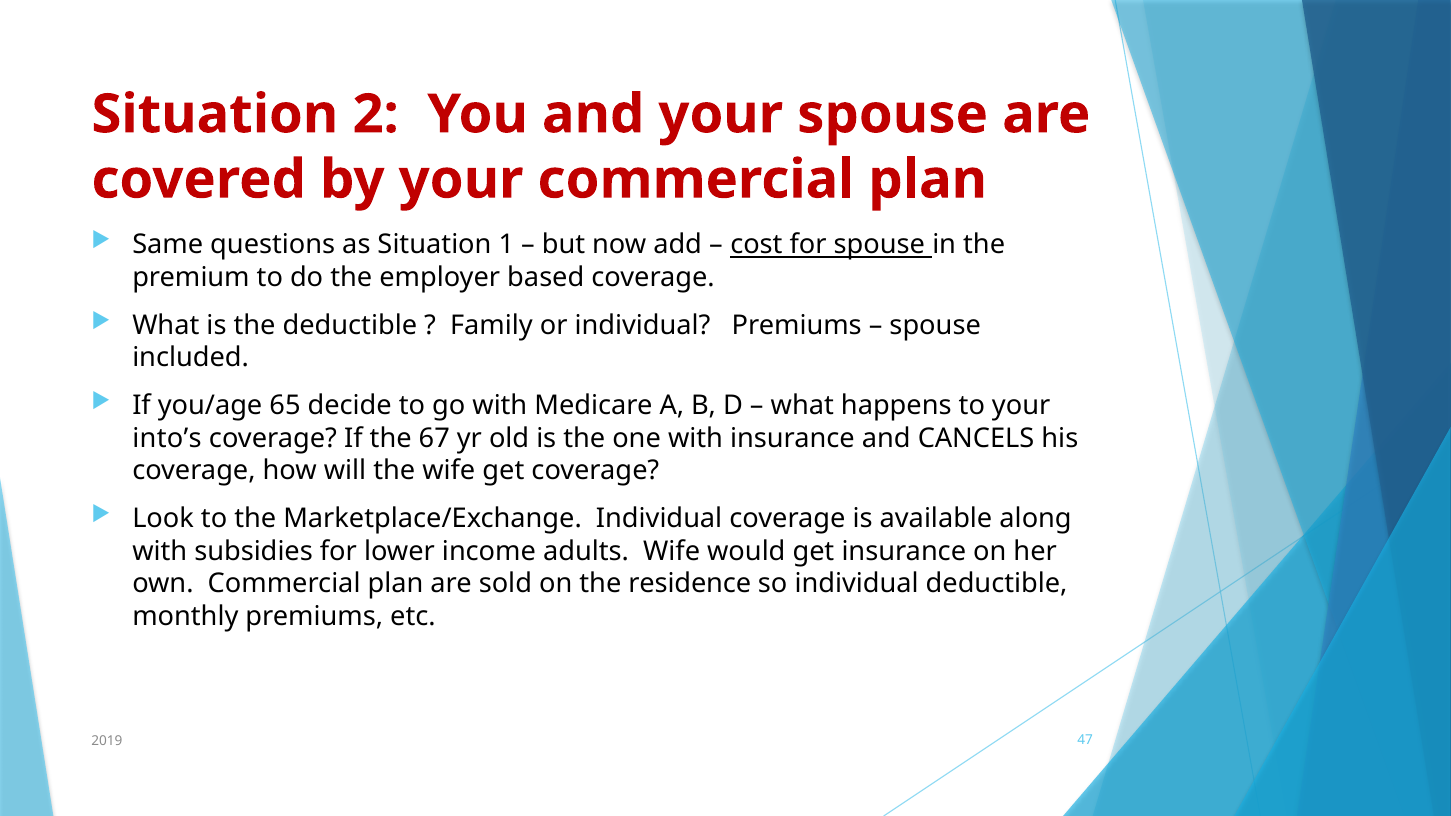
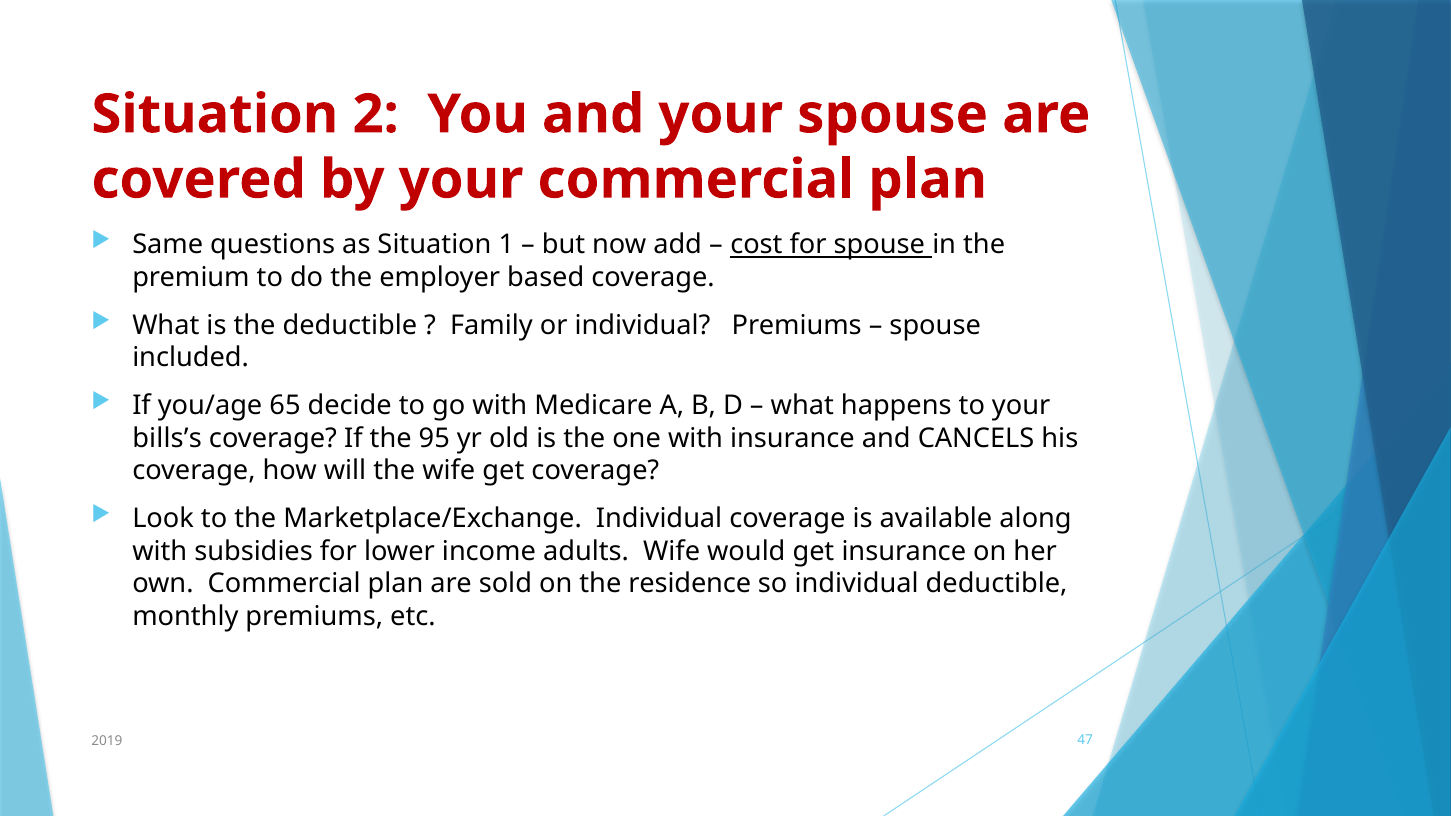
into’s: into’s -> bills’s
67: 67 -> 95
